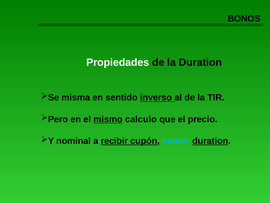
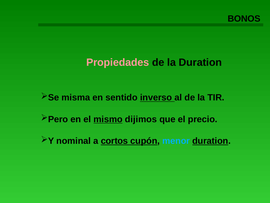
Propiedades colour: white -> pink
calculo: calculo -> dijimos
recibir: recibir -> cortos
